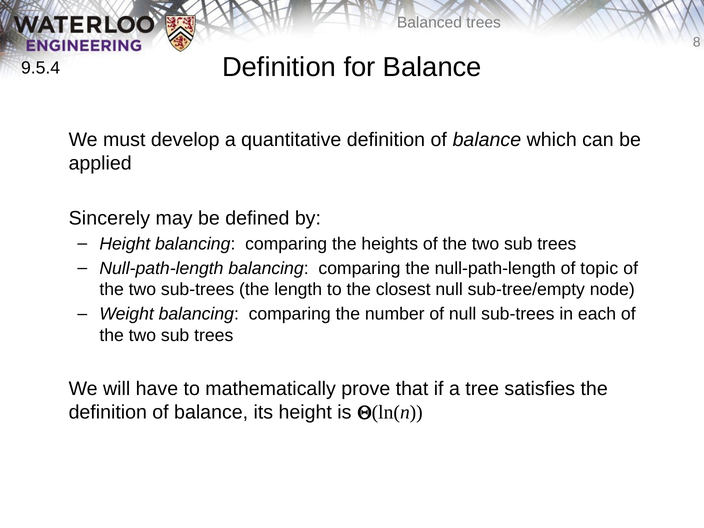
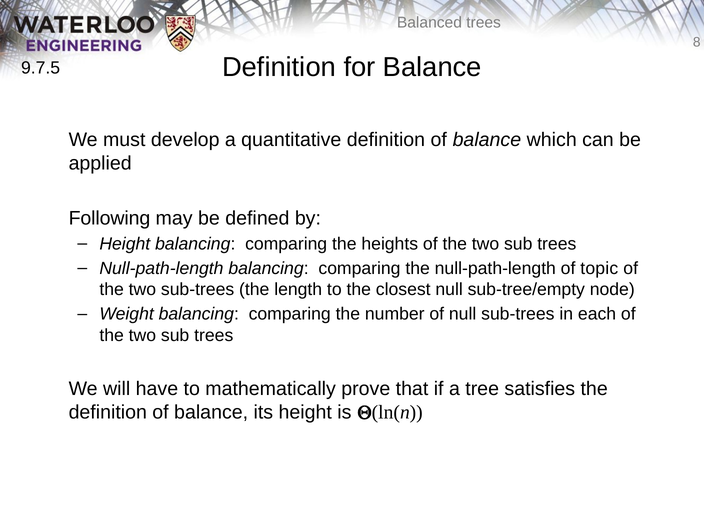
9.5.4: 9.5.4 -> 9.7.5
Sincerely: Sincerely -> Following
